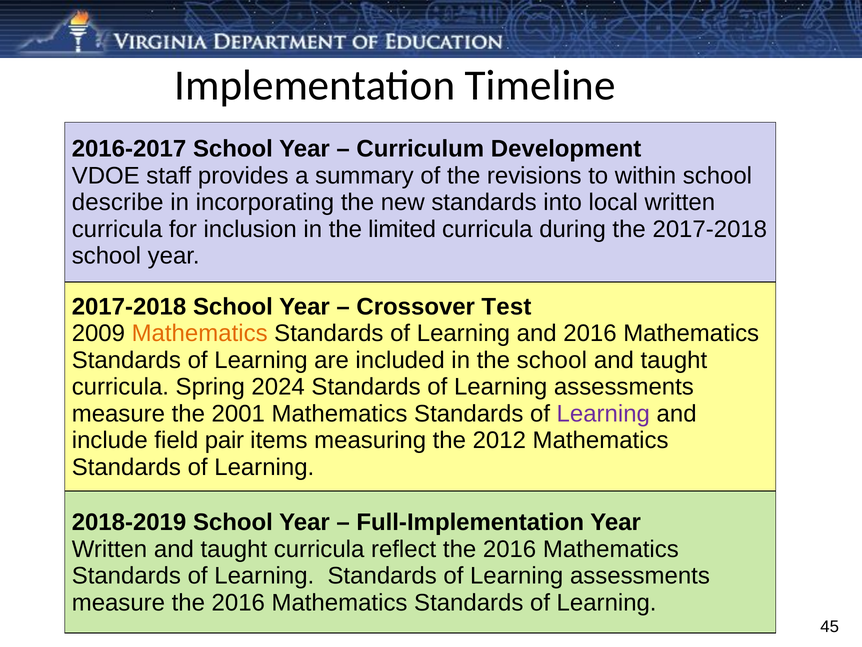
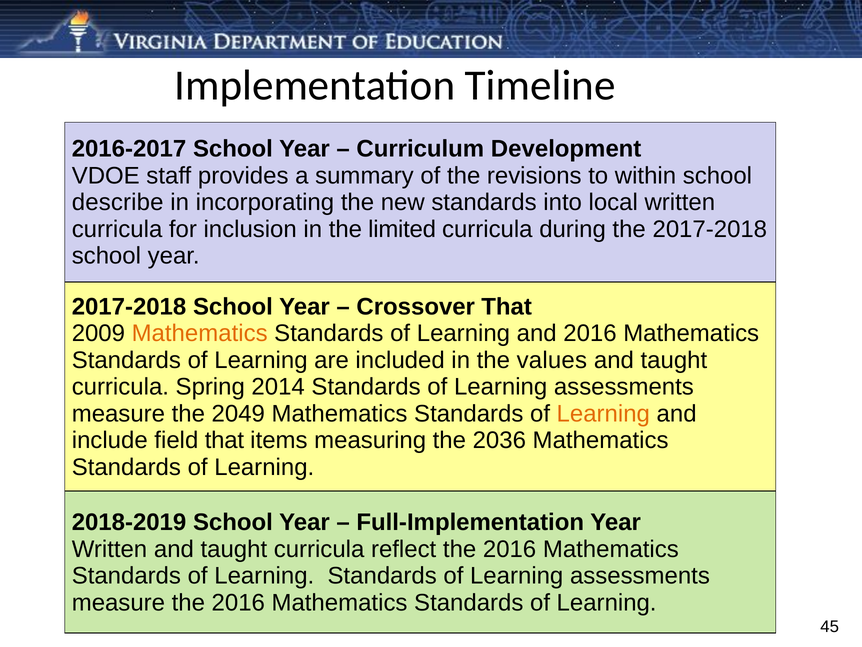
Crossover Test: Test -> That
the school: school -> values
2024: 2024 -> 2014
2001: 2001 -> 2049
Learning at (603, 413) colour: purple -> orange
field pair: pair -> that
2012: 2012 -> 2036
